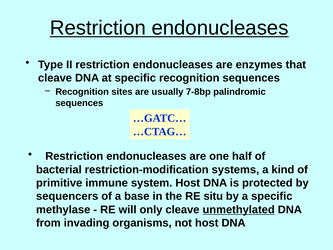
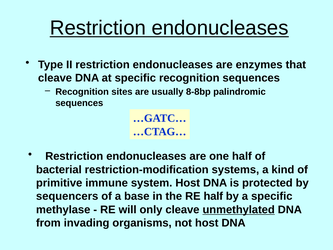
7-8bp: 7-8bp -> 8-8bp
RE situ: situ -> half
